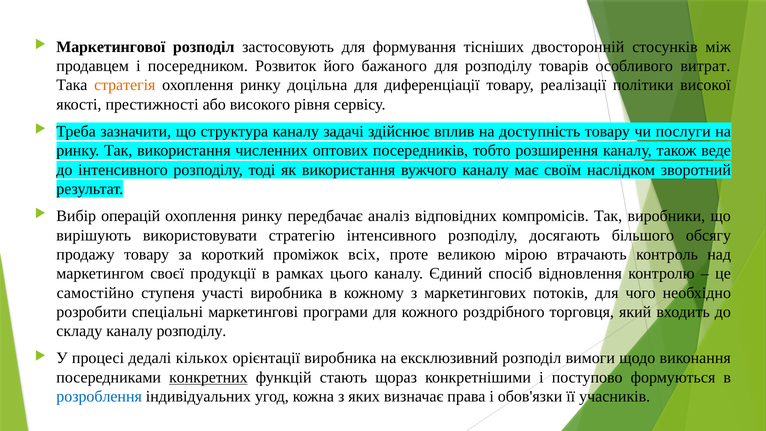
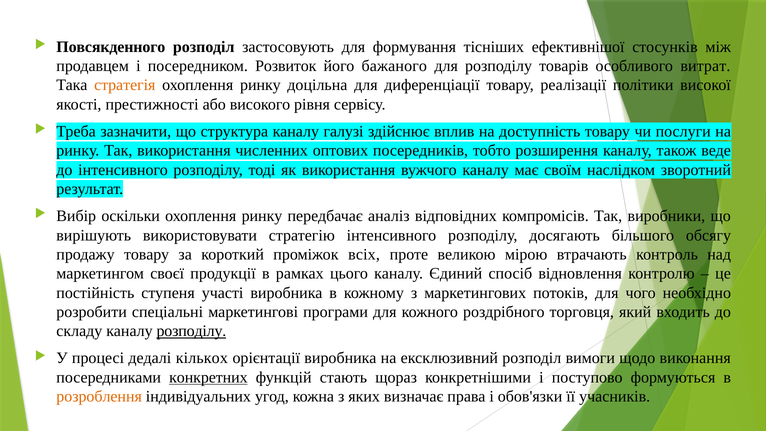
Маркетингової: Маркетингової -> Повсякденного
двосторонній: двосторонній -> ефективнішої
задачі: задачі -> галузі
операцій: операцій -> оскільки
самостійно: самостійно -> постійність
розподілу at (191, 331) underline: none -> present
розроблення colour: blue -> orange
